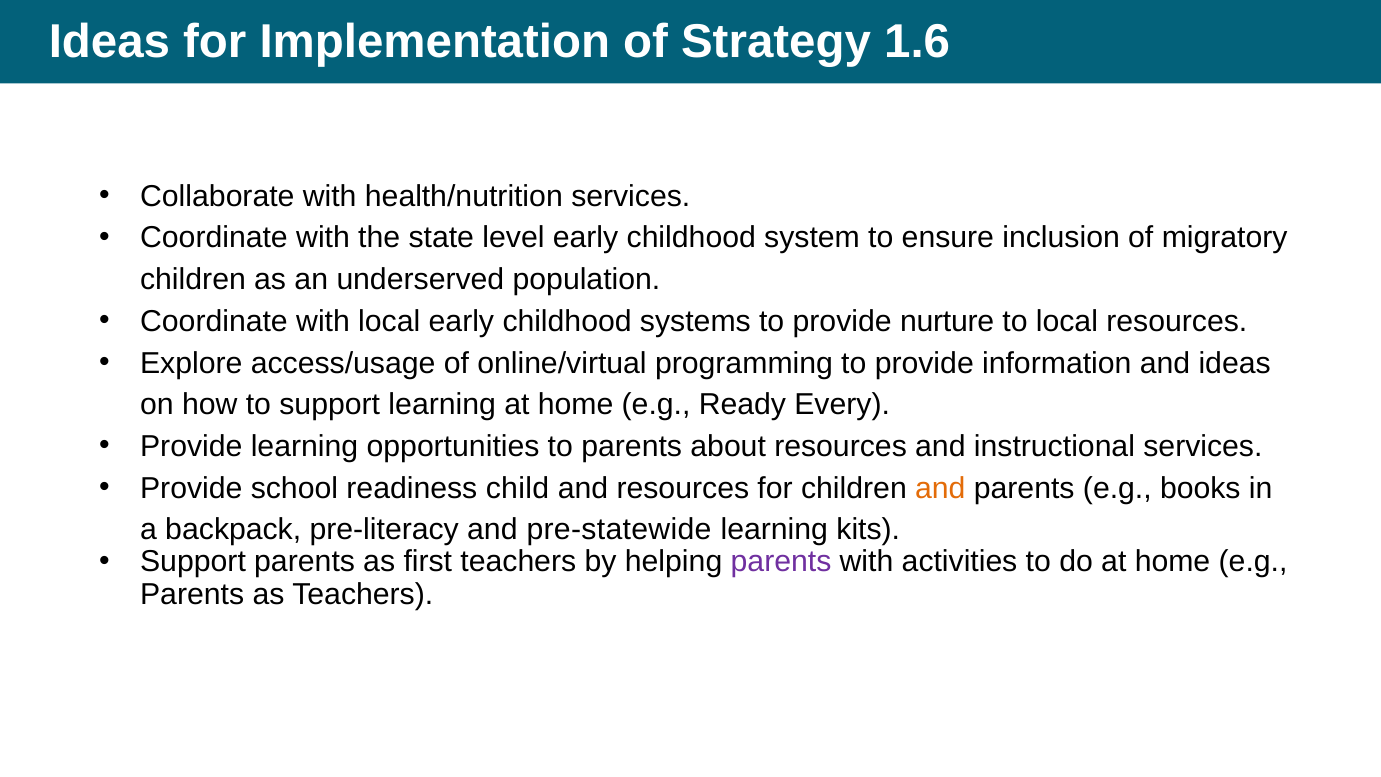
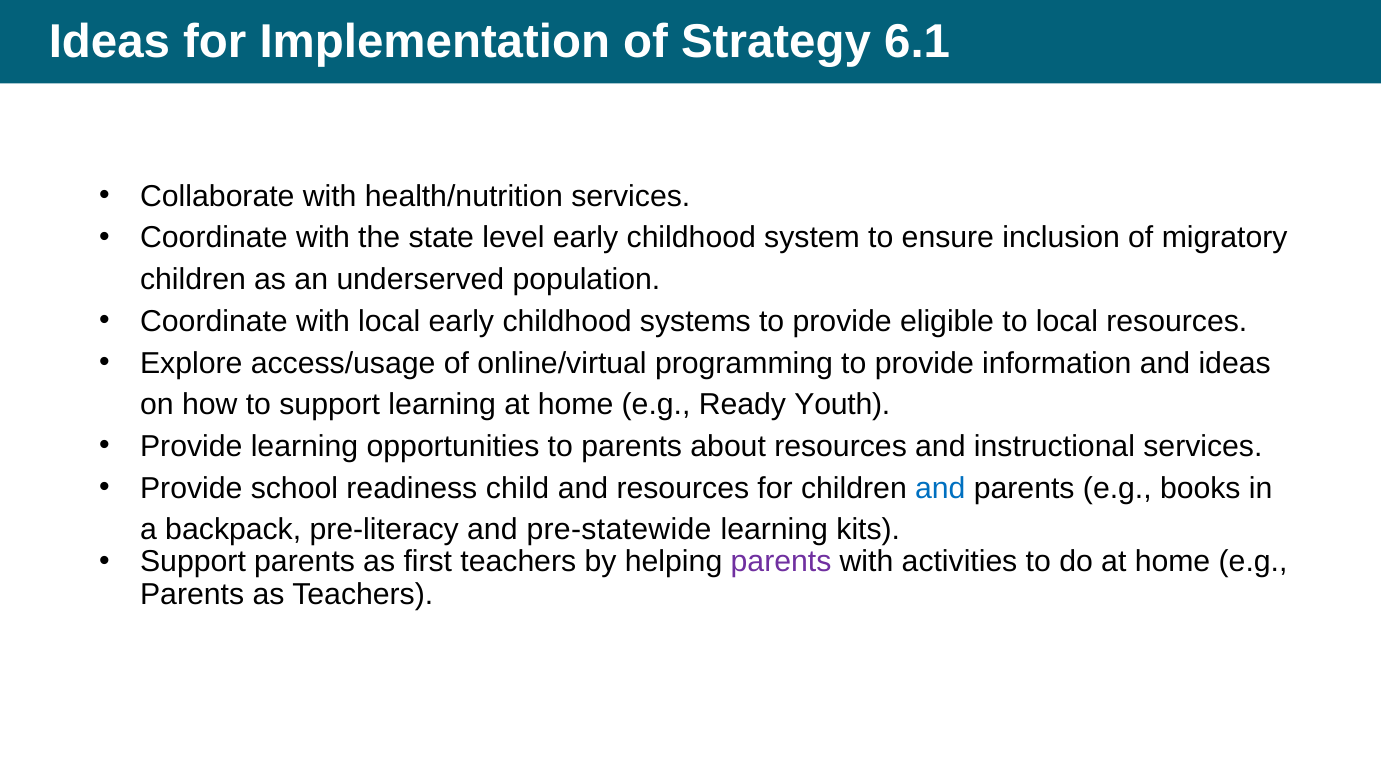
1.6: 1.6 -> 6.1
nurture: nurture -> eligible
Every: Every -> Youth
and at (940, 488) colour: orange -> blue
